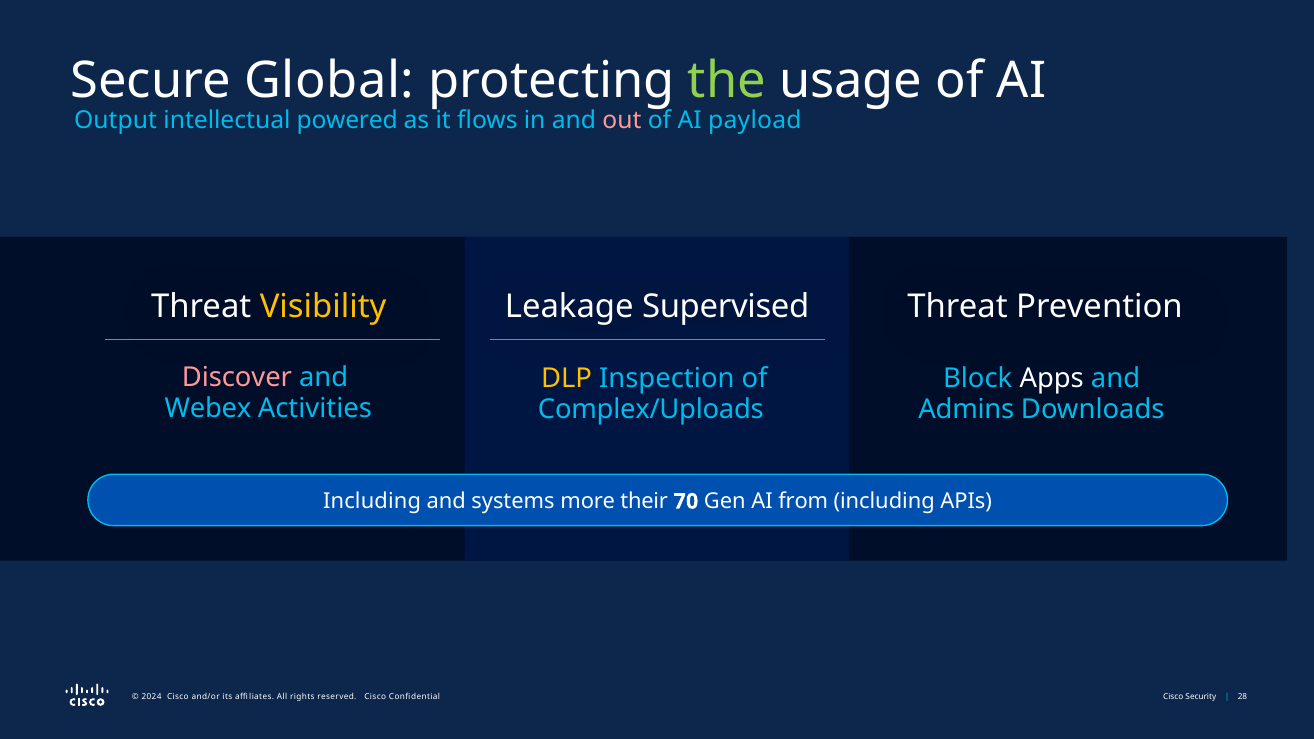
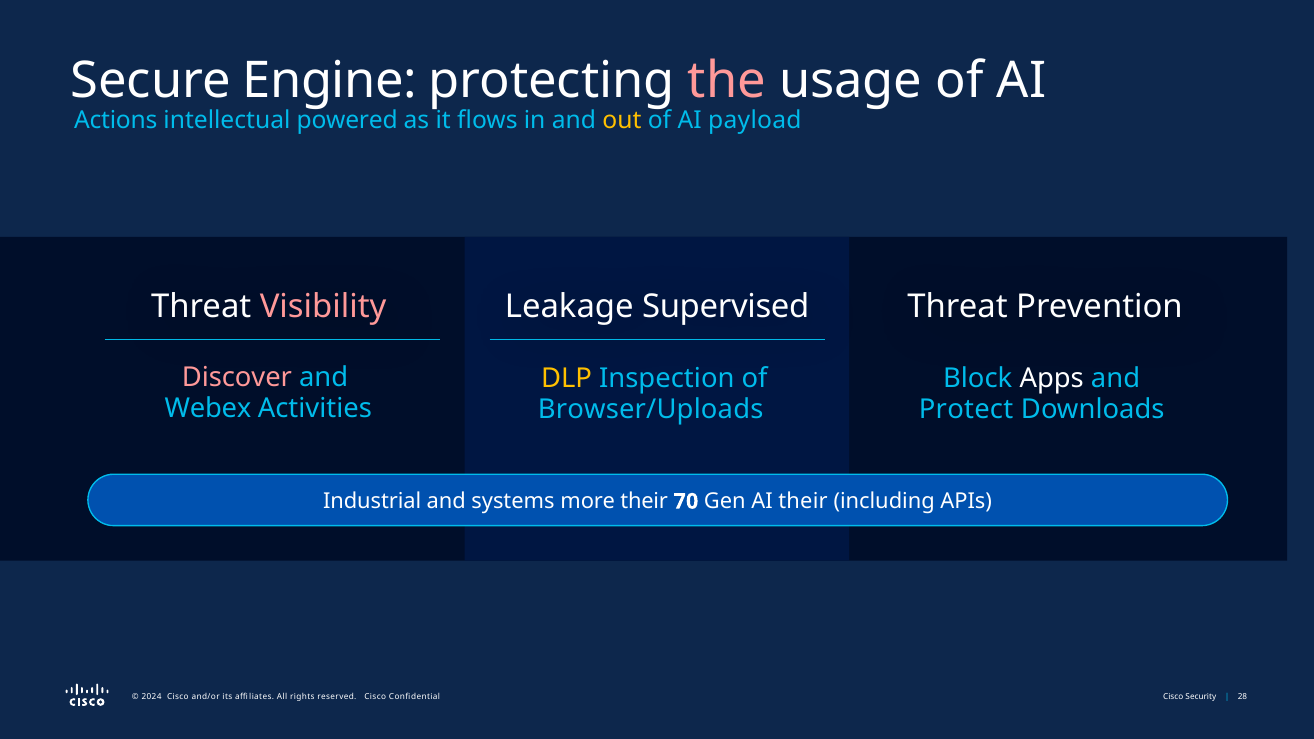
Global: Global -> Engine
the colour: light green -> pink
Output: Output -> Actions
out colour: pink -> yellow
Visibility colour: yellow -> pink
Complex/Uploads: Complex/Uploads -> Browser/Uploads
Admins: Admins -> Protect
Including at (372, 502): Including -> Industrial
AI from: from -> their
